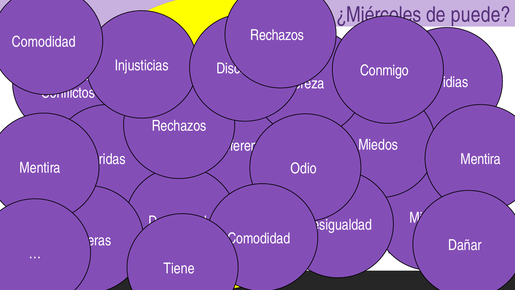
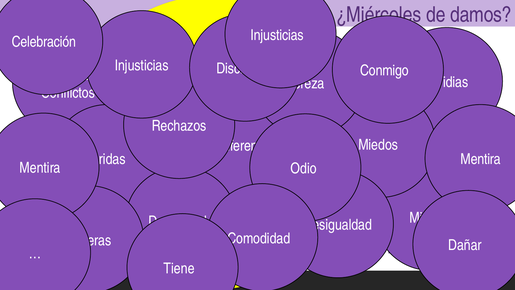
puede: puede -> damos
Rechazos at (277, 35): Rechazos -> Injusticias
Comodidad at (44, 42): Comodidad -> Celebración
